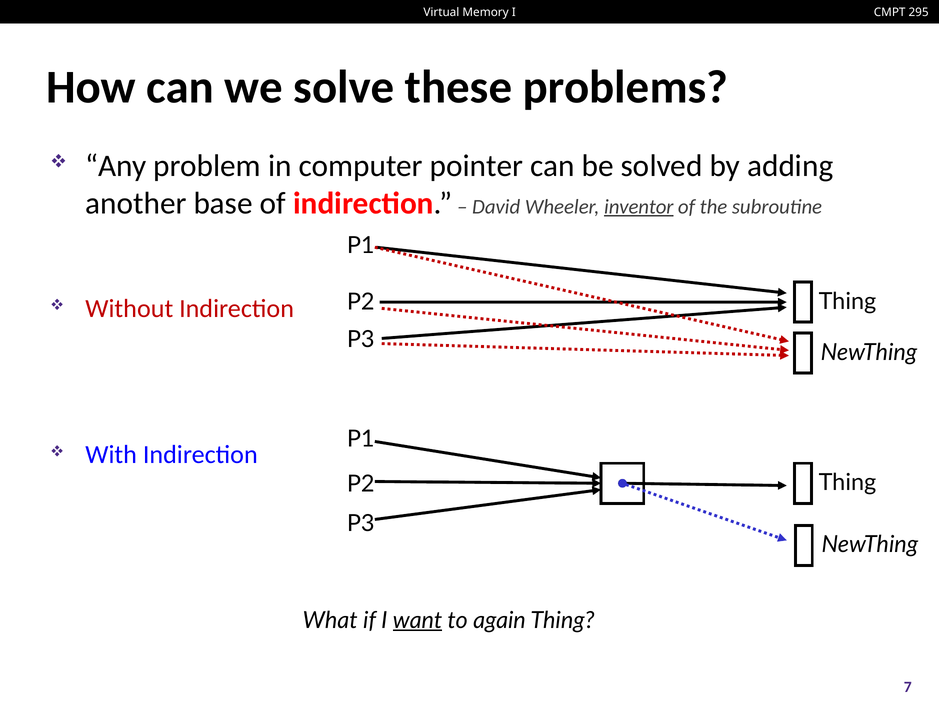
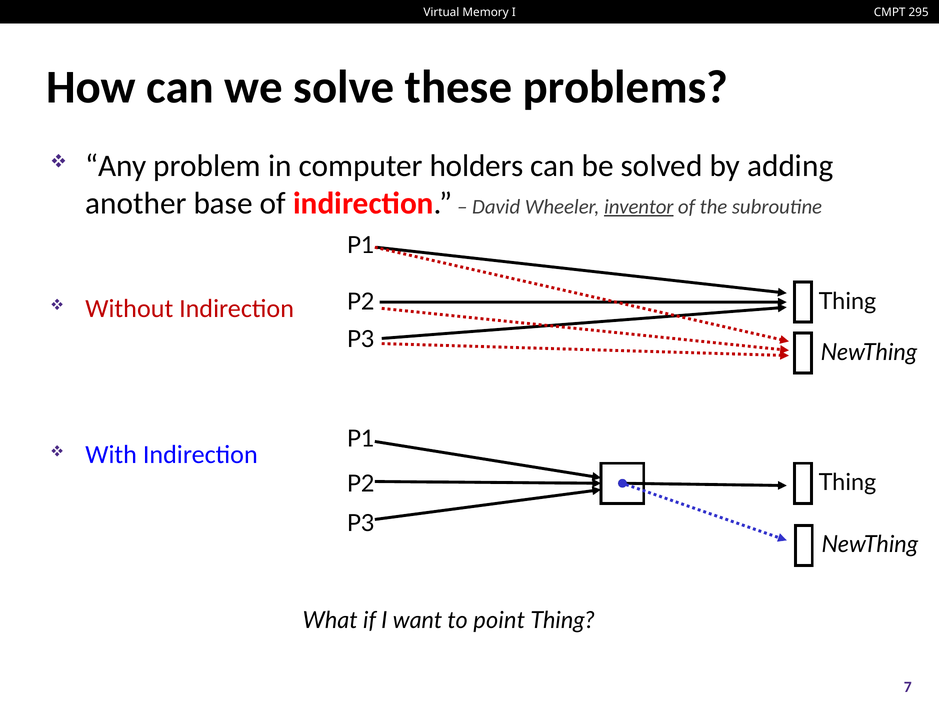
pointer: pointer -> holders
want underline: present -> none
again: again -> point
